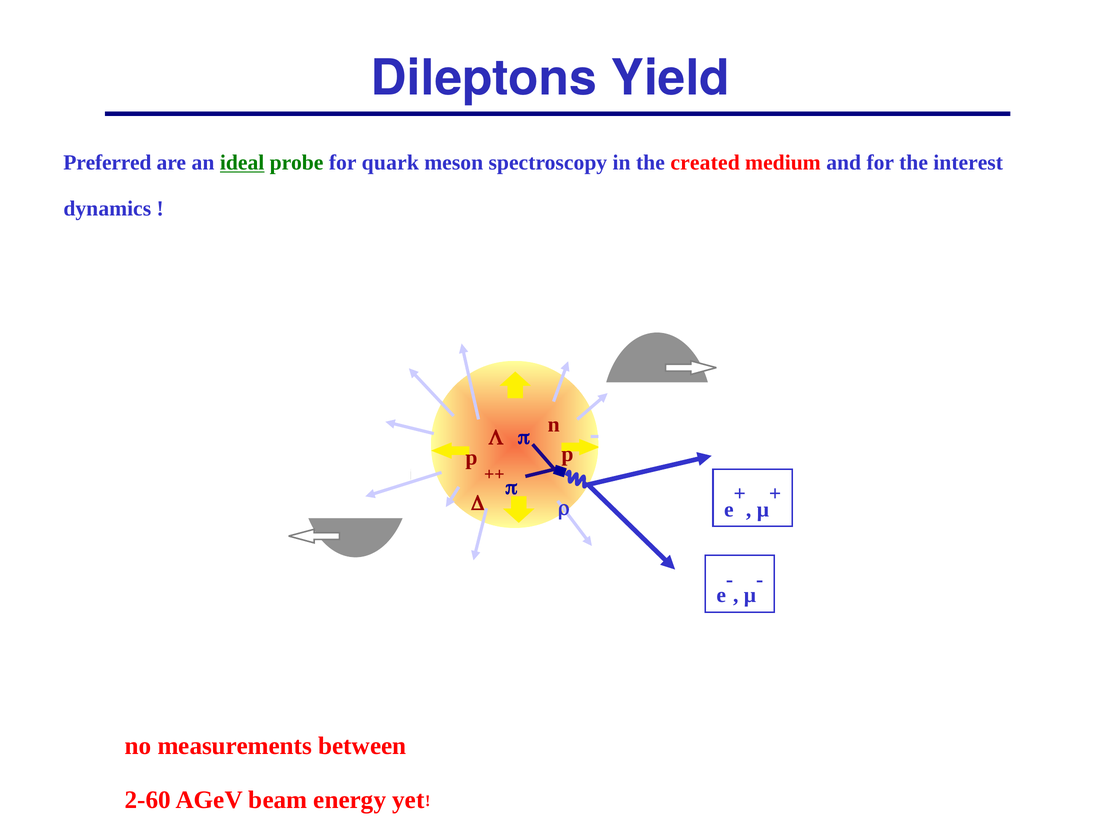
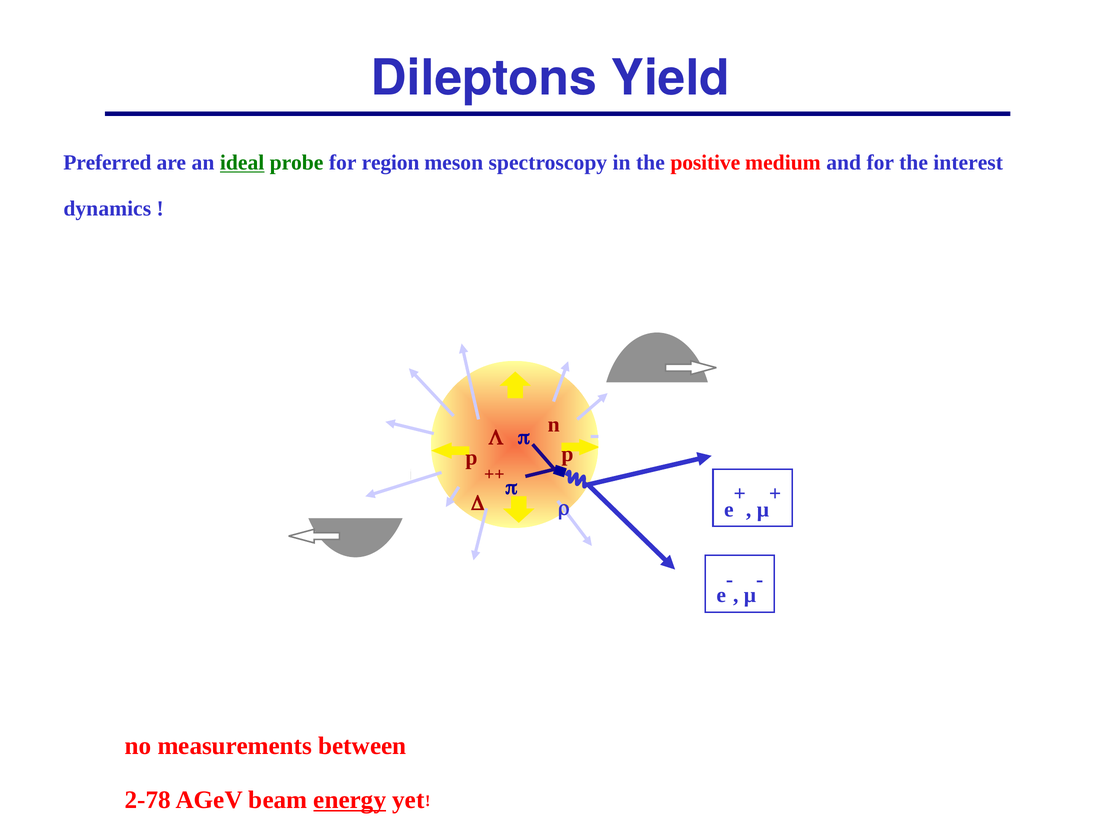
quark: quark -> region
created: created -> positive
2-60: 2-60 -> 2-78
energy underline: none -> present
